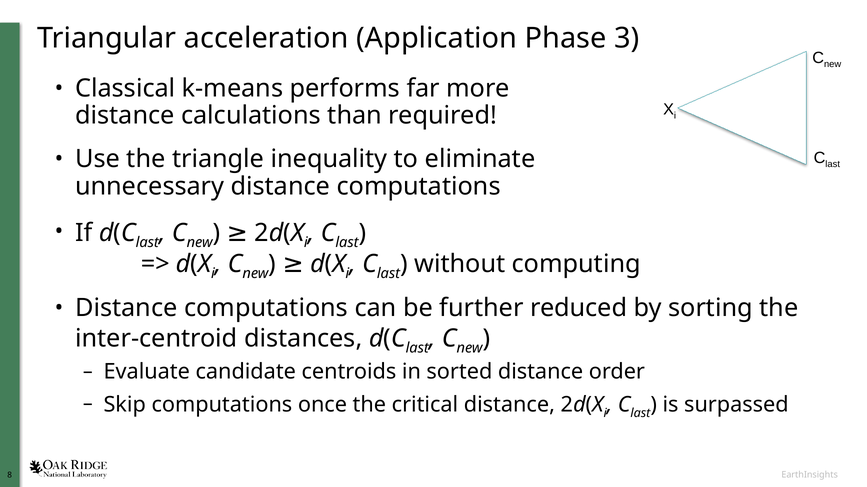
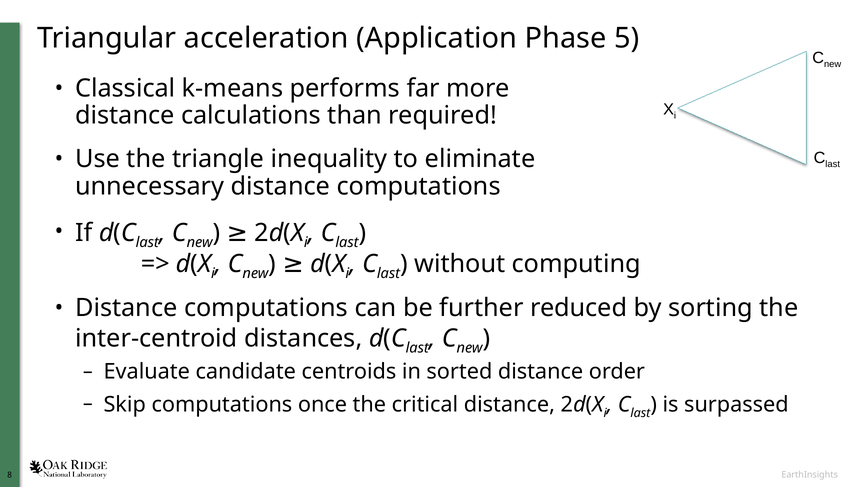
3: 3 -> 5
